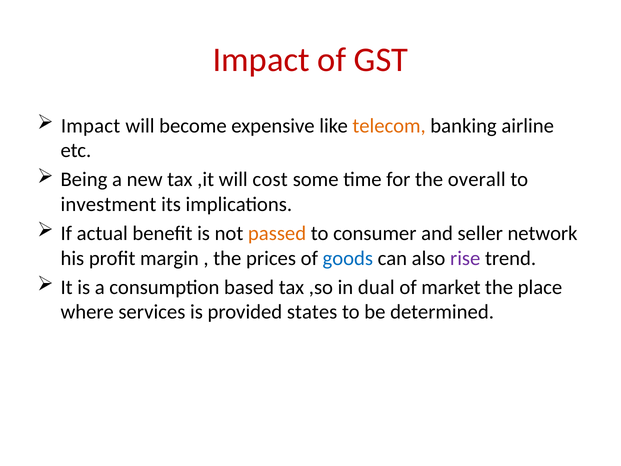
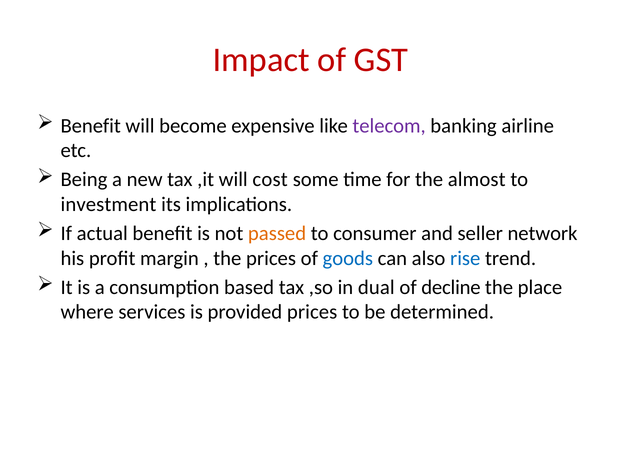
Impact at (91, 126): Impact -> Benefit
telecom colour: orange -> purple
overall: overall -> almost
rise colour: purple -> blue
market: market -> decline
provided states: states -> prices
